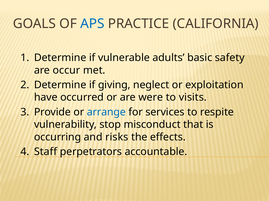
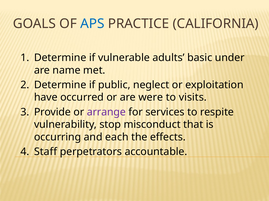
safety: safety -> under
occur: occur -> name
giving: giving -> public
arrange colour: blue -> purple
risks: risks -> each
